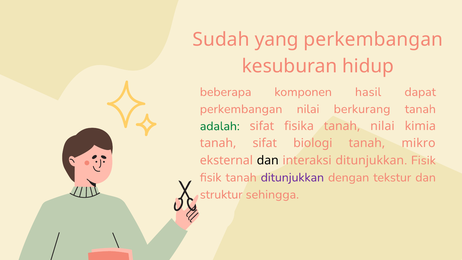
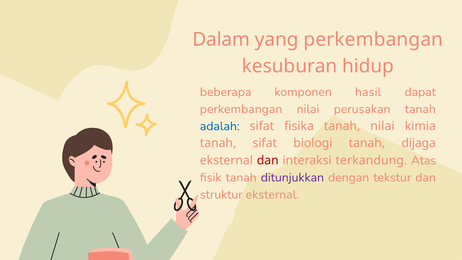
Sudah: Sudah -> Dalam
berkurang: berkurang -> perusakan
adalah colour: green -> blue
mikro: mikro -> dijaga
dan at (268, 160) colour: black -> red
interaksi ditunjukkan: ditunjukkan -> terkandung
Fisik at (423, 160): Fisik -> Atas
struktur sehingga: sehingga -> eksternal
